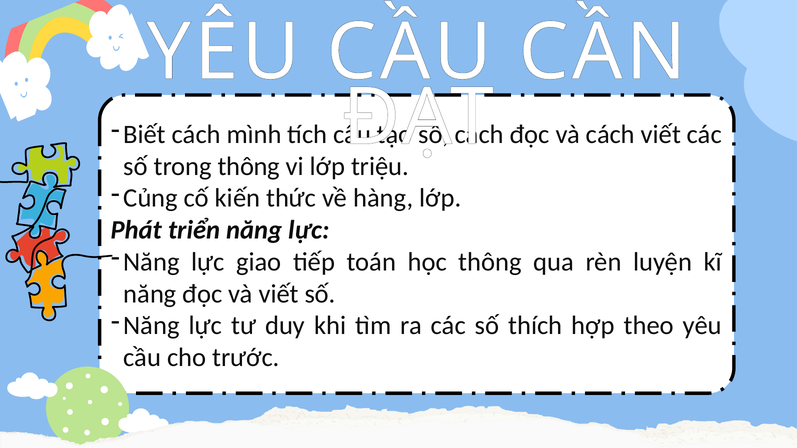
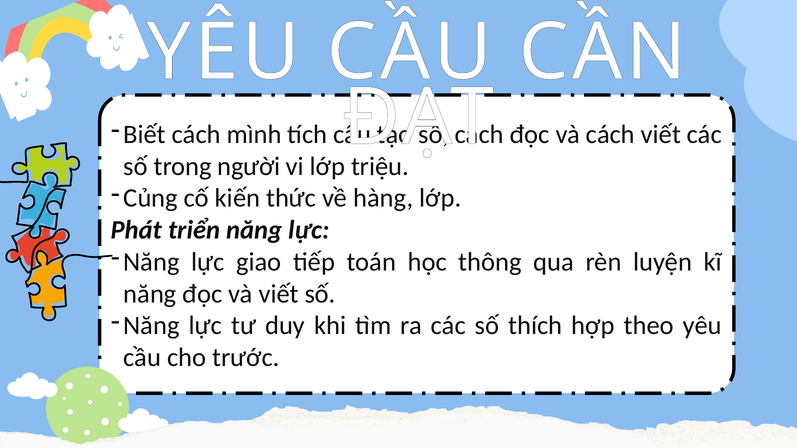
trong thông: thông -> người
